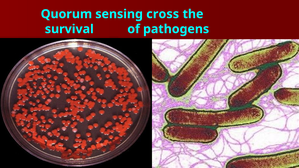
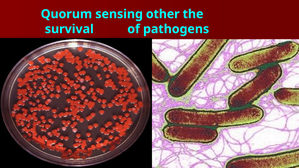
cross: cross -> other
